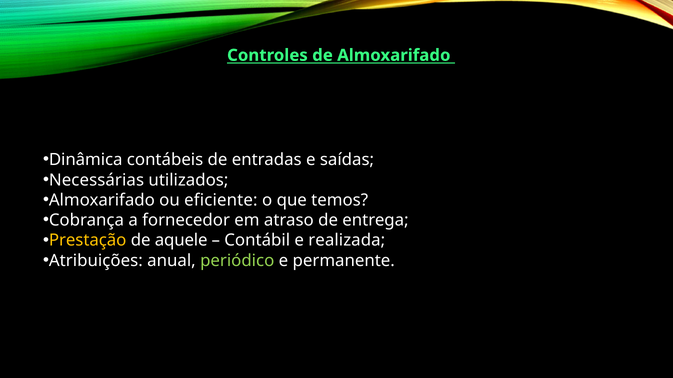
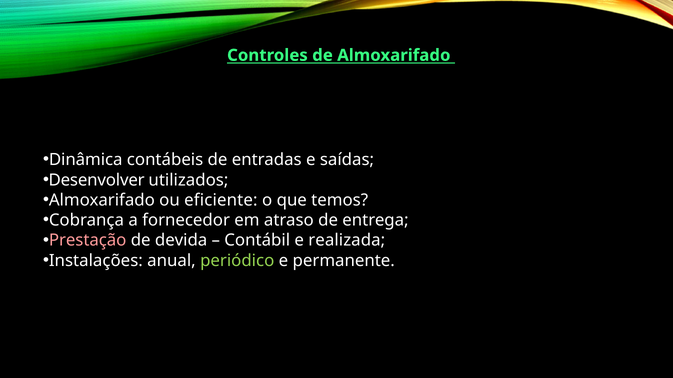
Necessárias: Necessárias -> Desenvolver
Prestação colour: yellow -> pink
aquele: aquele -> devida
Atribuições: Atribuições -> Instalações
